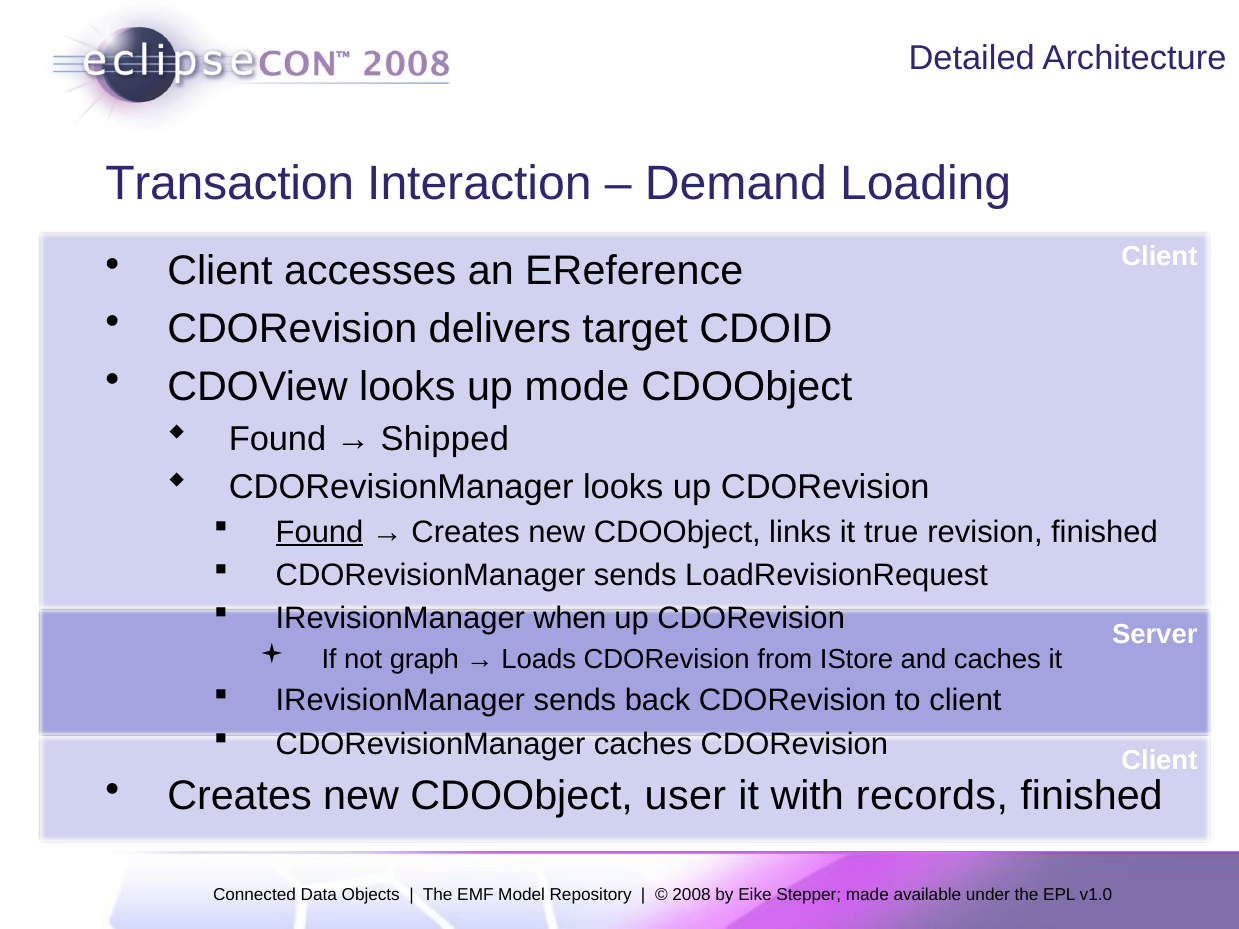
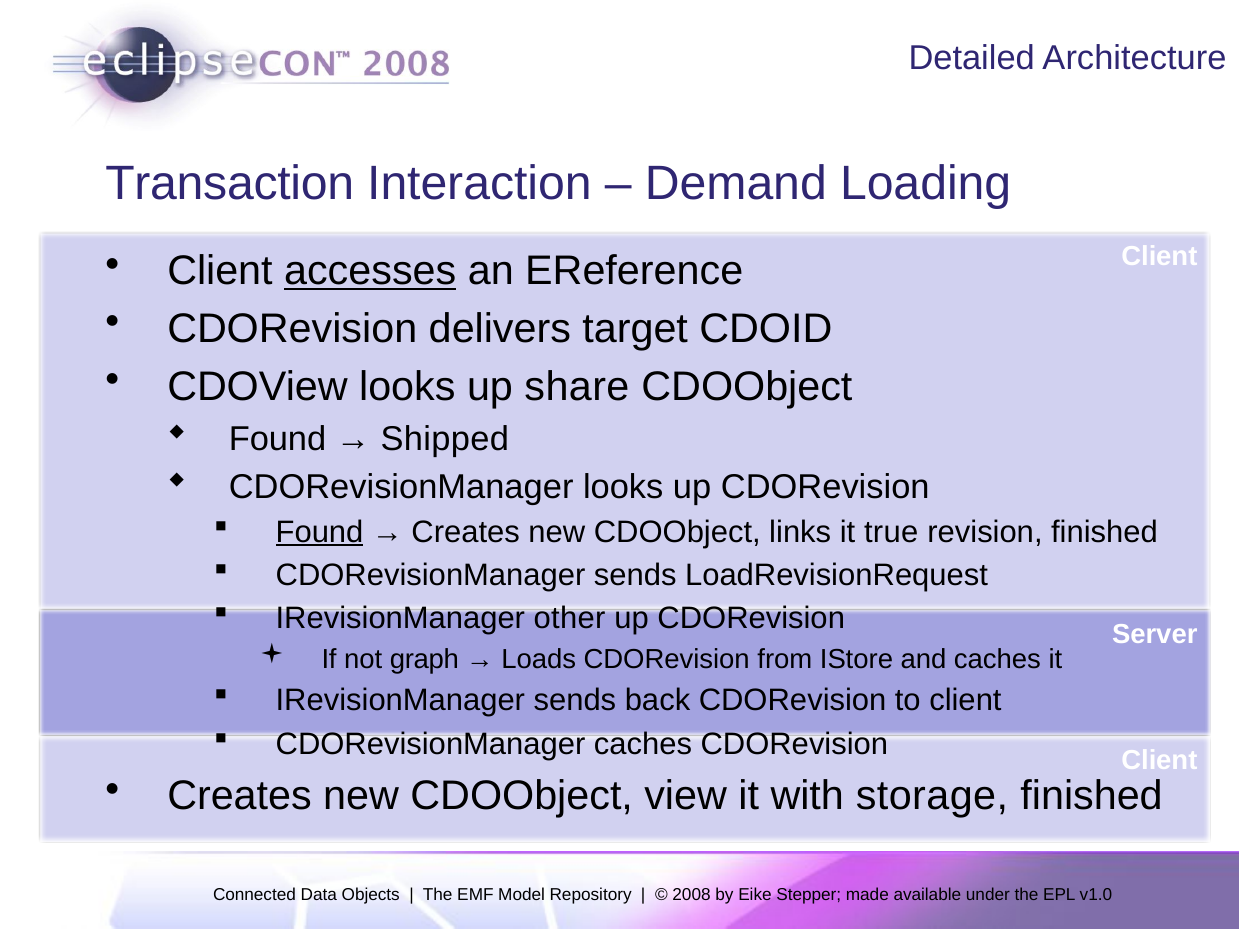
accesses underline: none -> present
mode: mode -> share
when: when -> other
user: user -> view
records: records -> storage
